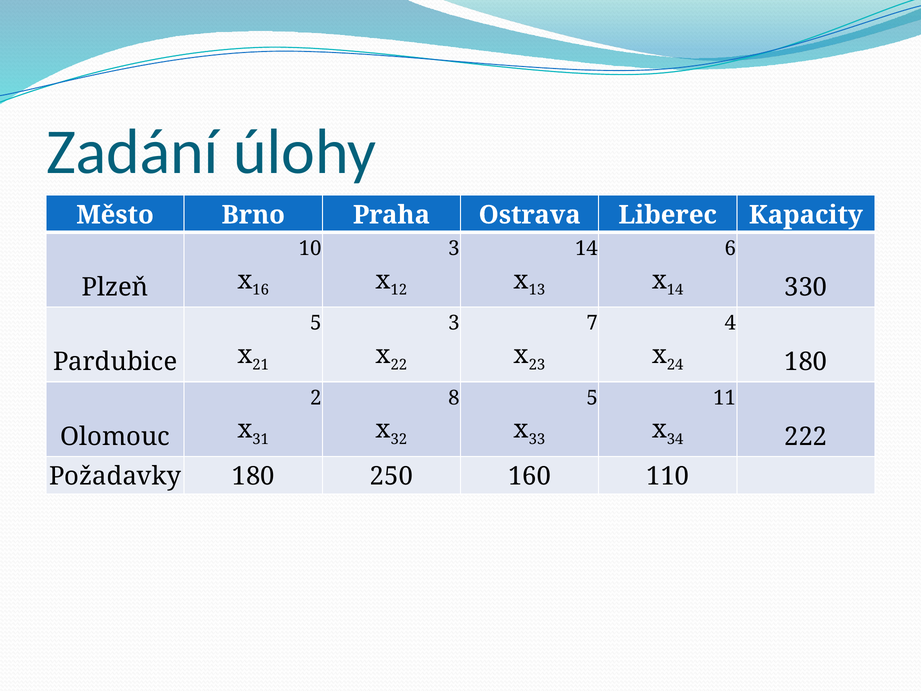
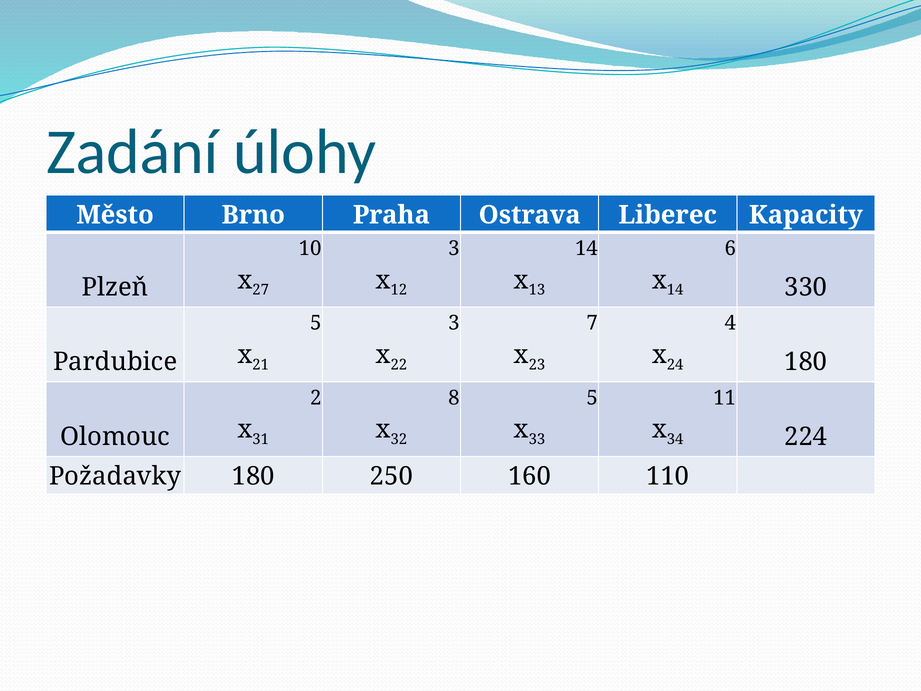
16: 16 -> 27
222: 222 -> 224
